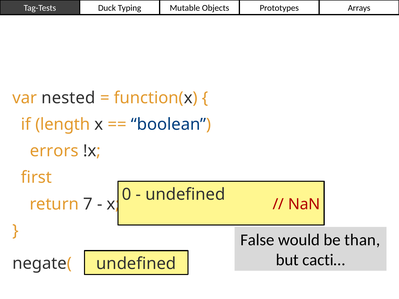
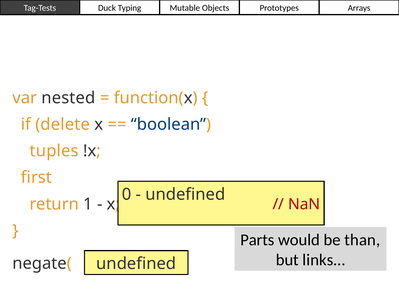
length: length -> delete
errors: errors -> tuples
7: 7 -> 1
False: False -> Parts
cacti…: cacti… -> links…
